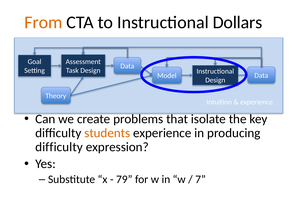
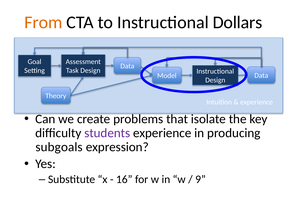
students colour: orange -> purple
difficulty at (59, 147): difficulty -> subgoals
79: 79 -> 16
7: 7 -> 9
